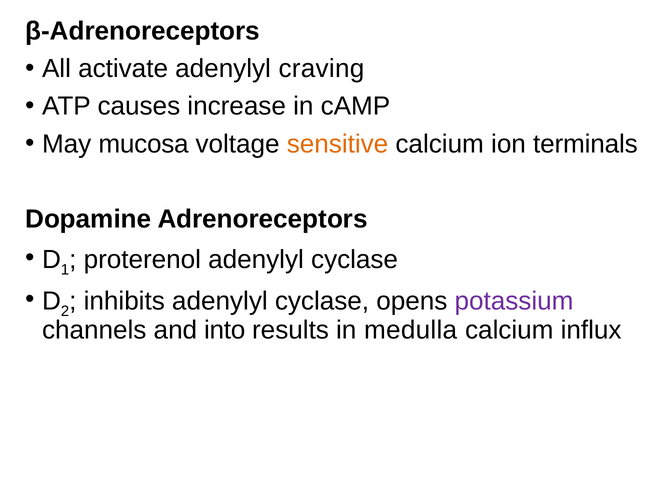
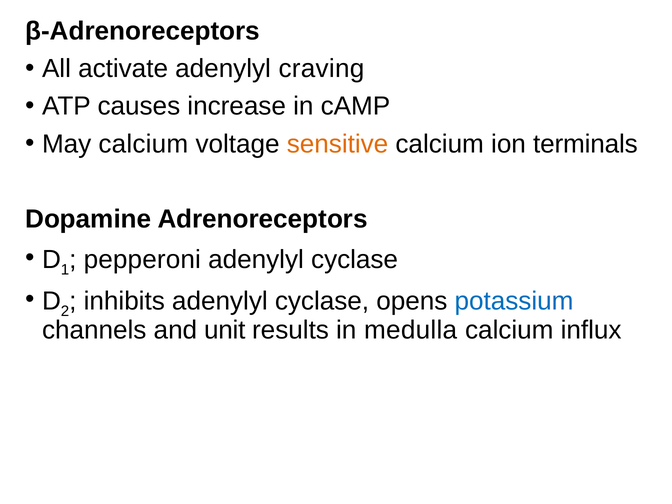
May mucosa: mucosa -> calcium
proterenol: proterenol -> pepperoni
potassium colour: purple -> blue
into: into -> unit
